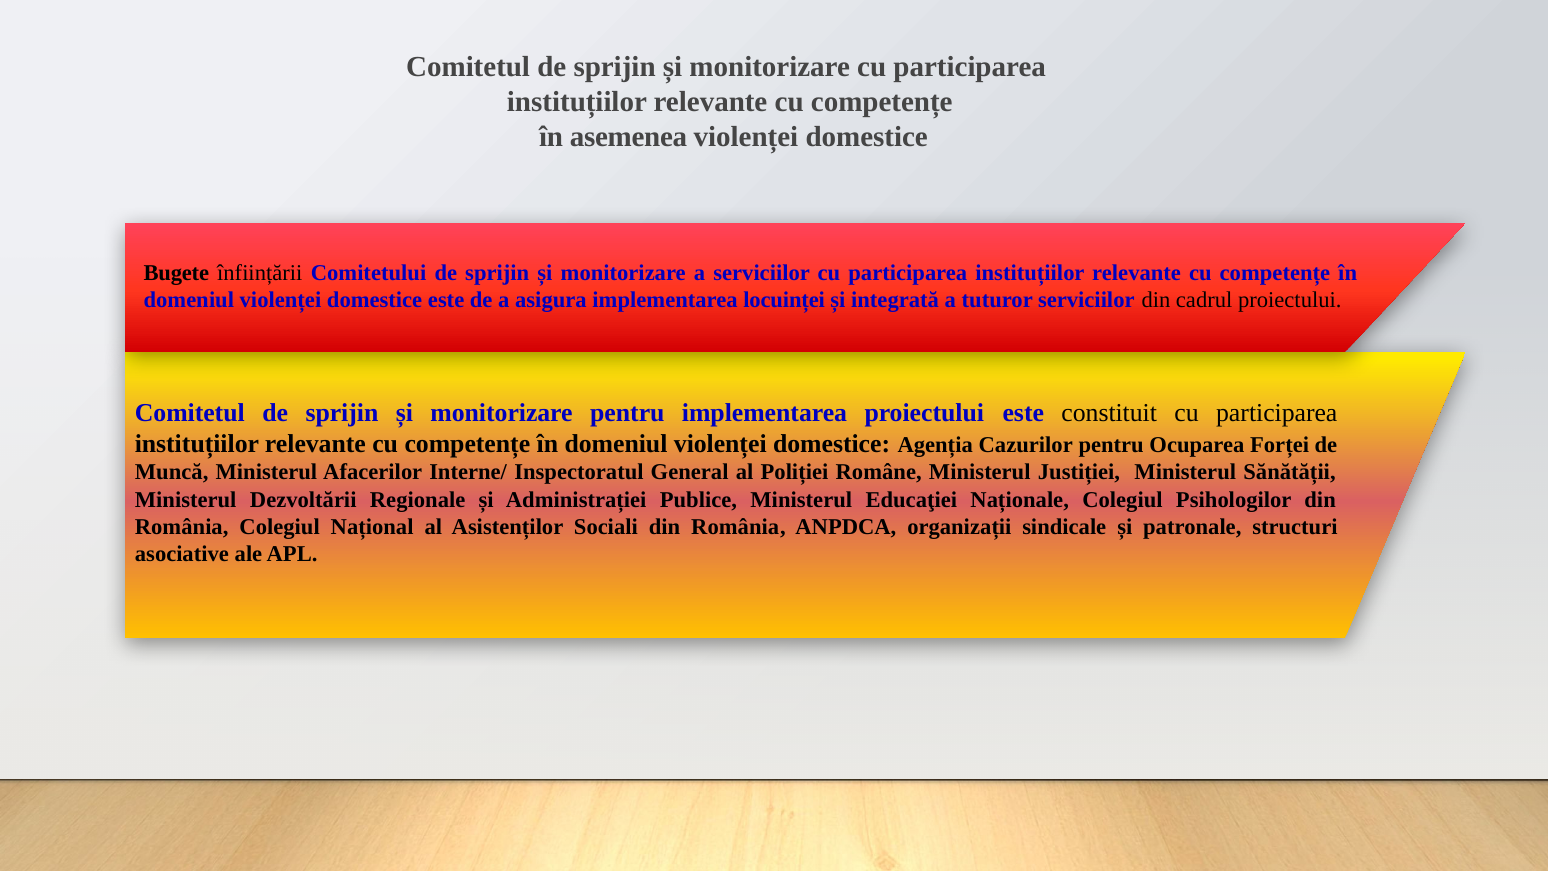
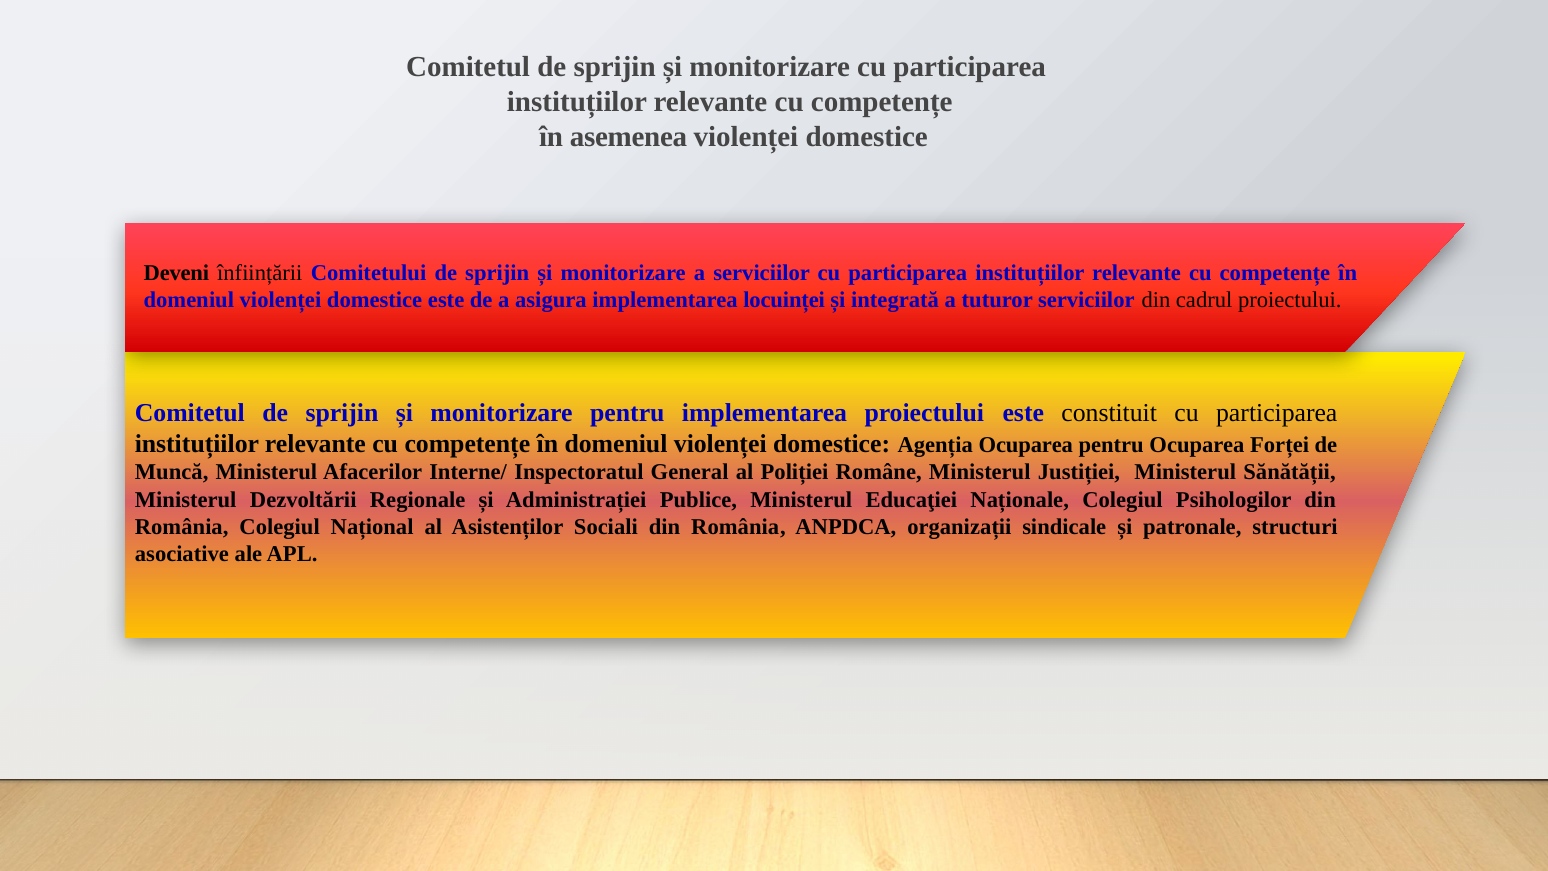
Bugete: Bugete -> Deveni
Agenția Cazurilor: Cazurilor -> Ocuparea
